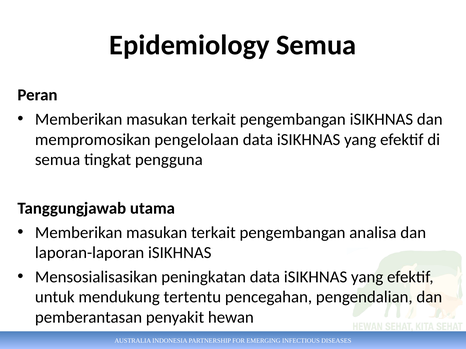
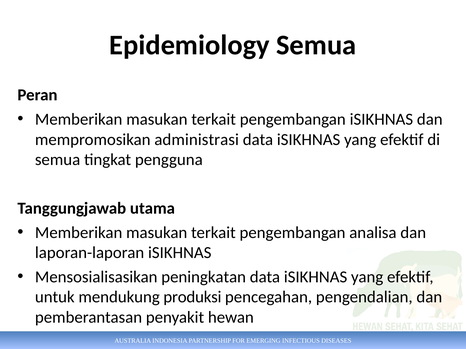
pengelolaan: pengelolaan -> administrasi
tertentu: tertentu -> produksi
